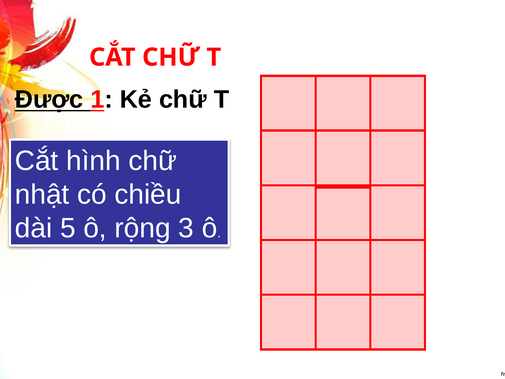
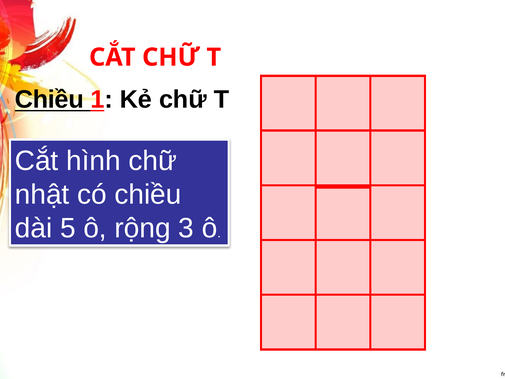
Được at (49, 99): Được -> Chiều
